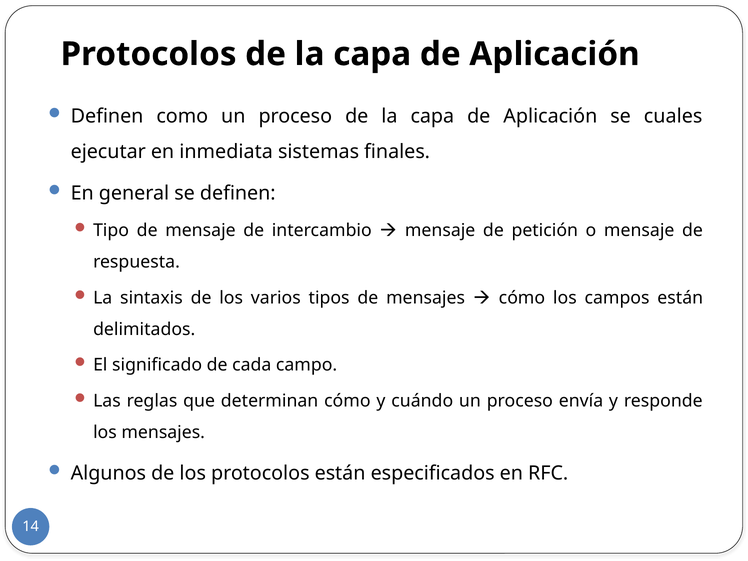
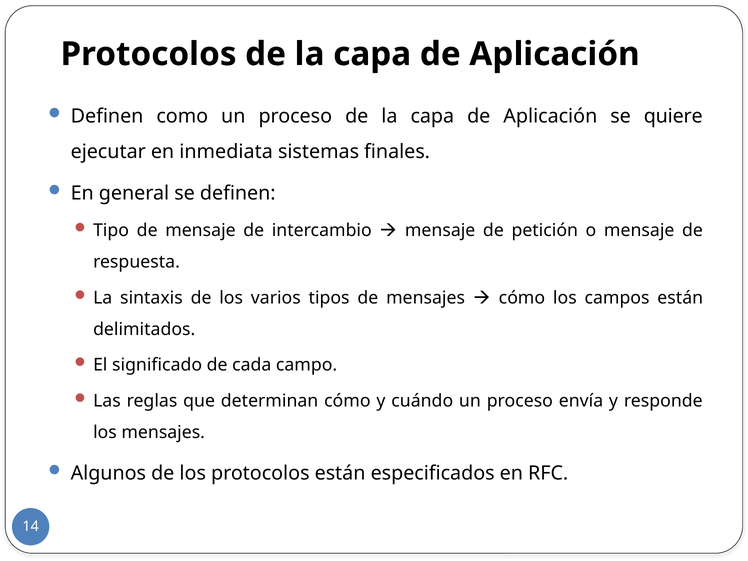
cuales: cuales -> quiere
